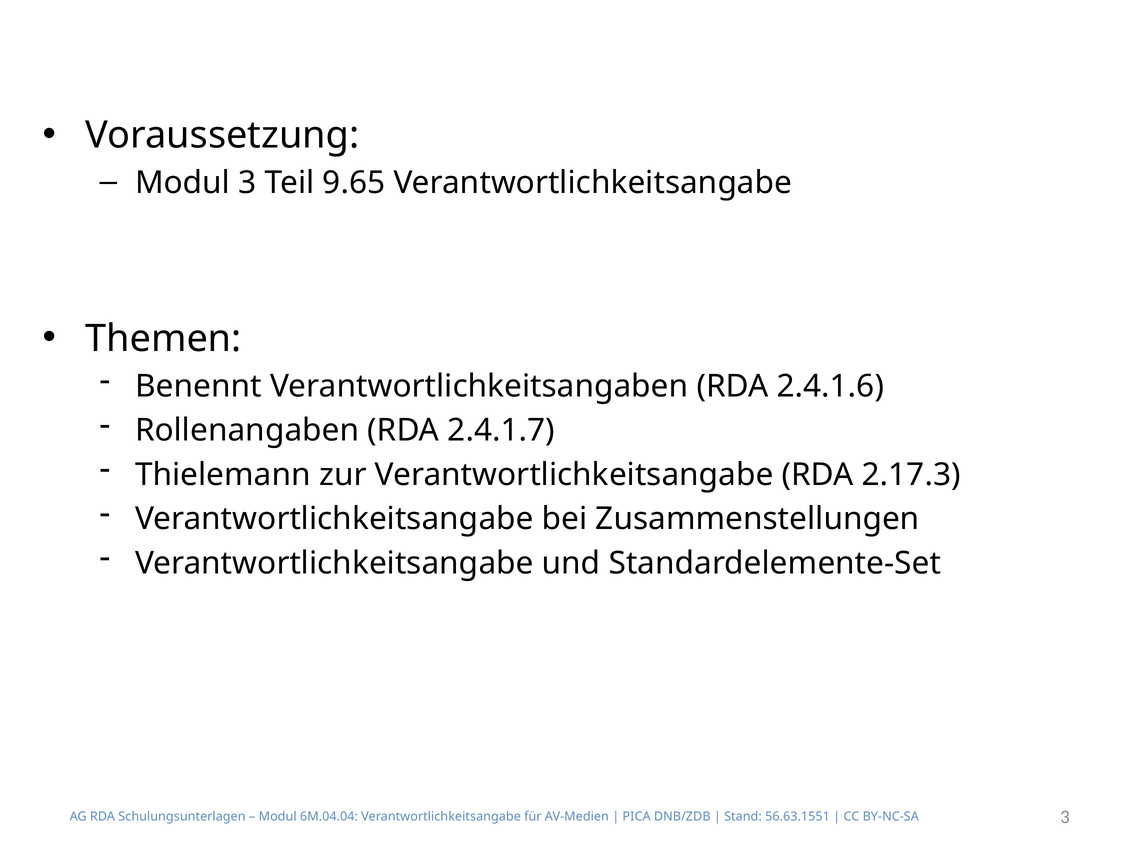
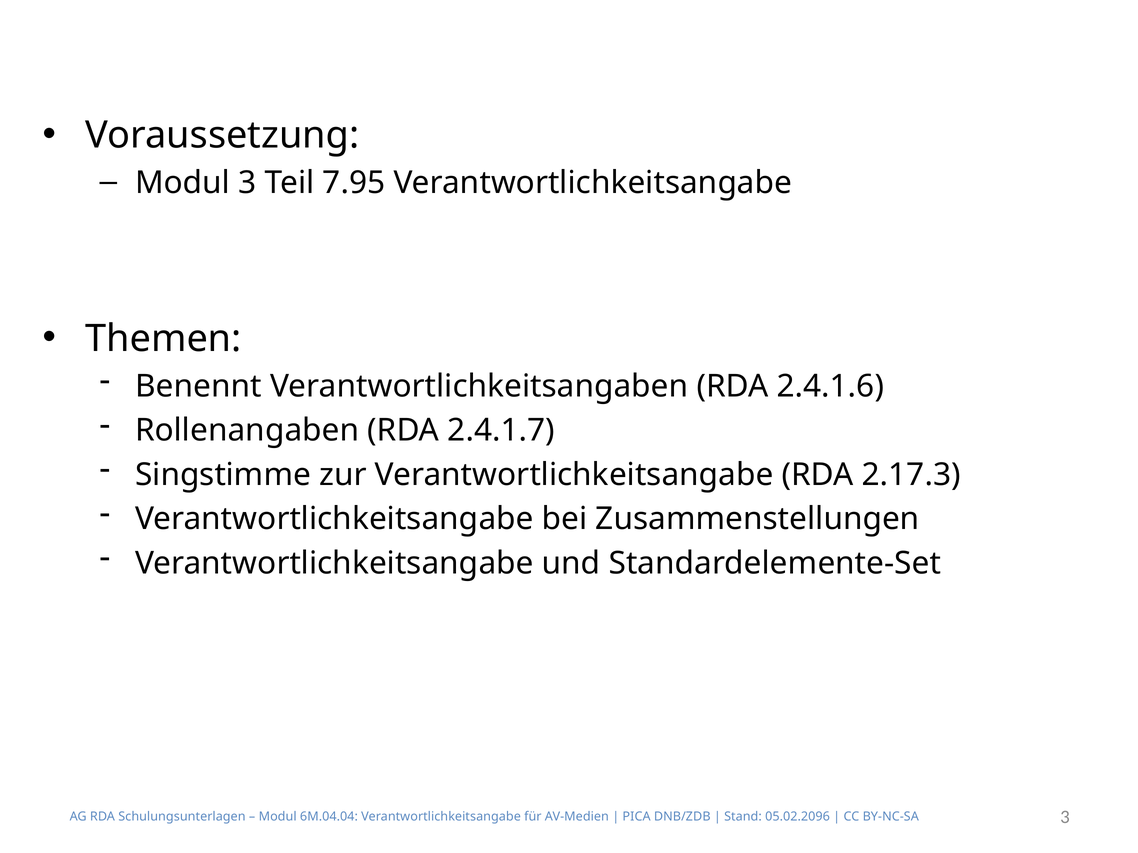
9.65: 9.65 -> 7.95
Thielemann: Thielemann -> Singstimme
56.63.1551: 56.63.1551 -> 05.02.2096
